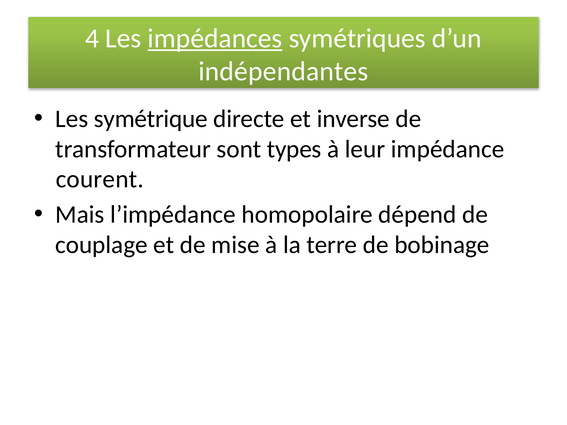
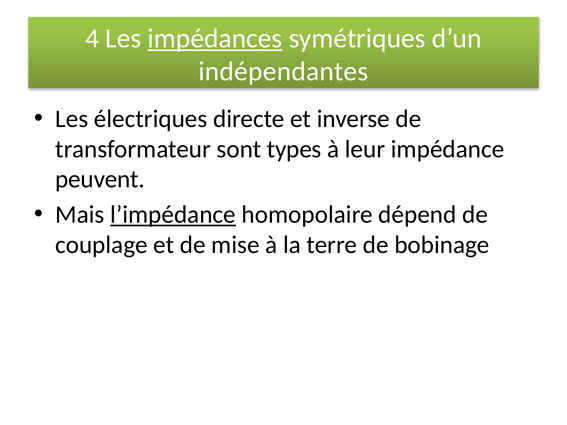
symétrique: symétrique -> électriques
courent: courent -> peuvent
l’impédance underline: none -> present
